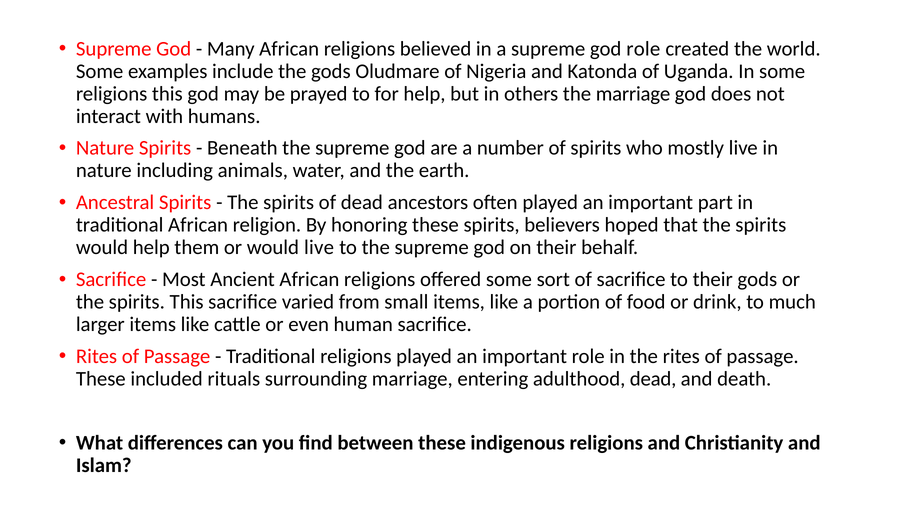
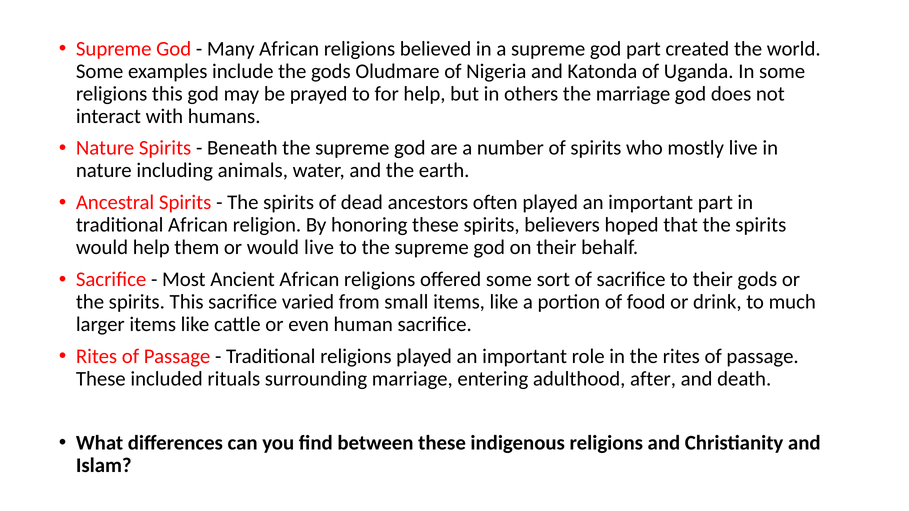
god role: role -> part
adulthood dead: dead -> after
